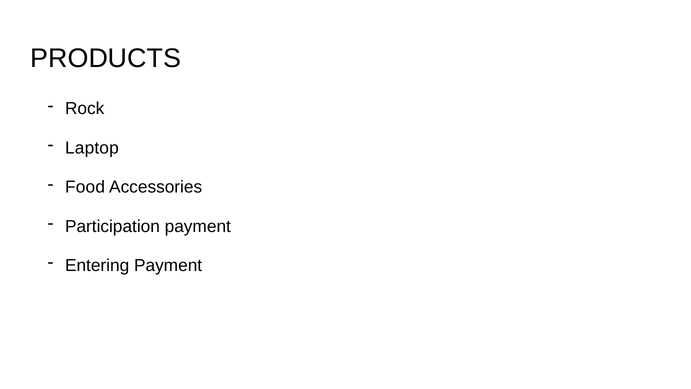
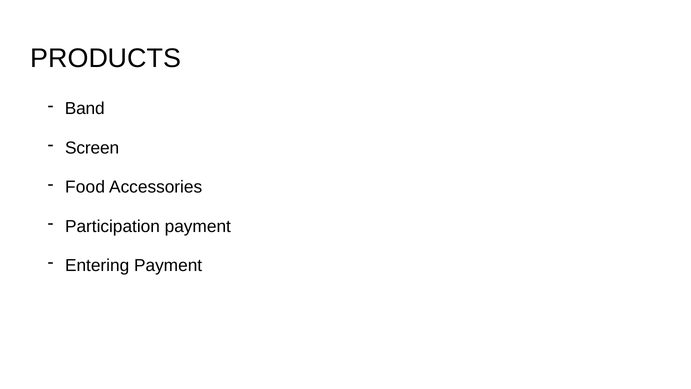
Rock: Rock -> Band
Laptop: Laptop -> Screen
